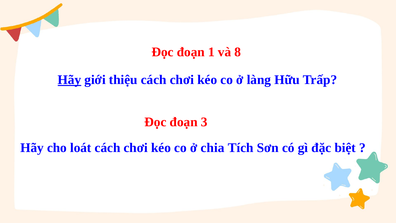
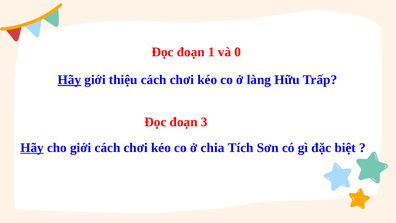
8: 8 -> 0
Hãy at (32, 147) underline: none -> present
cho loát: loát -> giới
